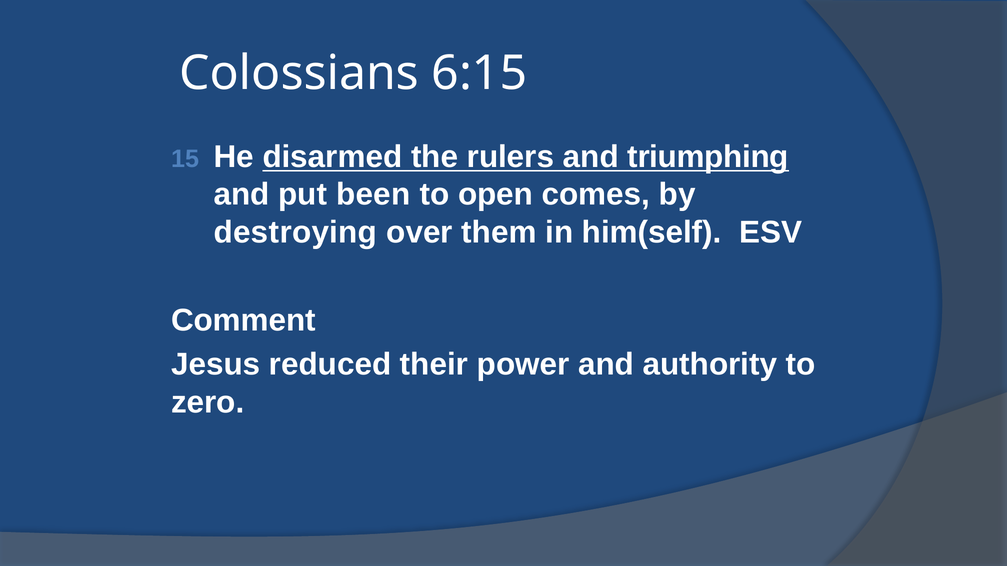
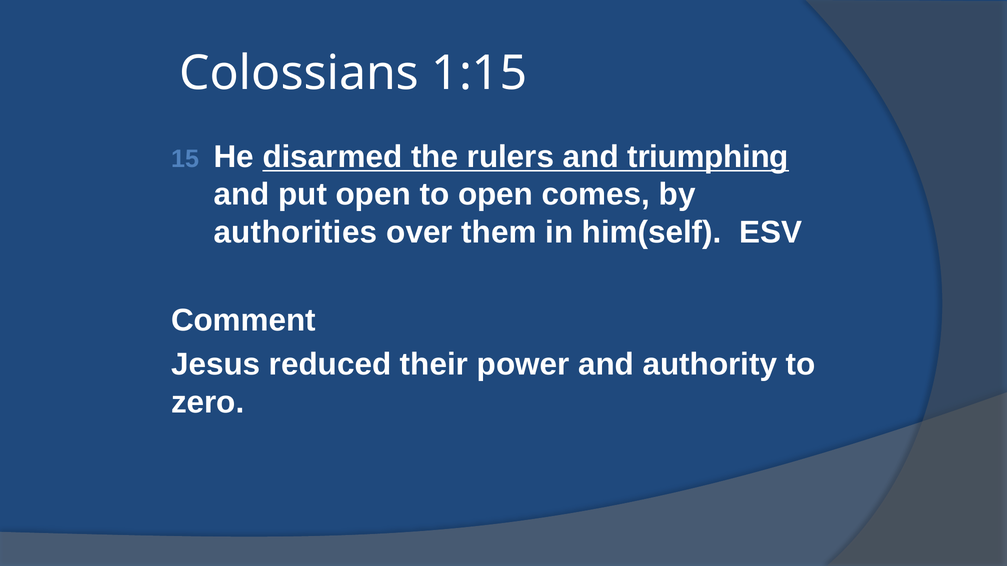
6:15: 6:15 -> 1:15
put been: been -> open
destroying: destroying -> authorities
